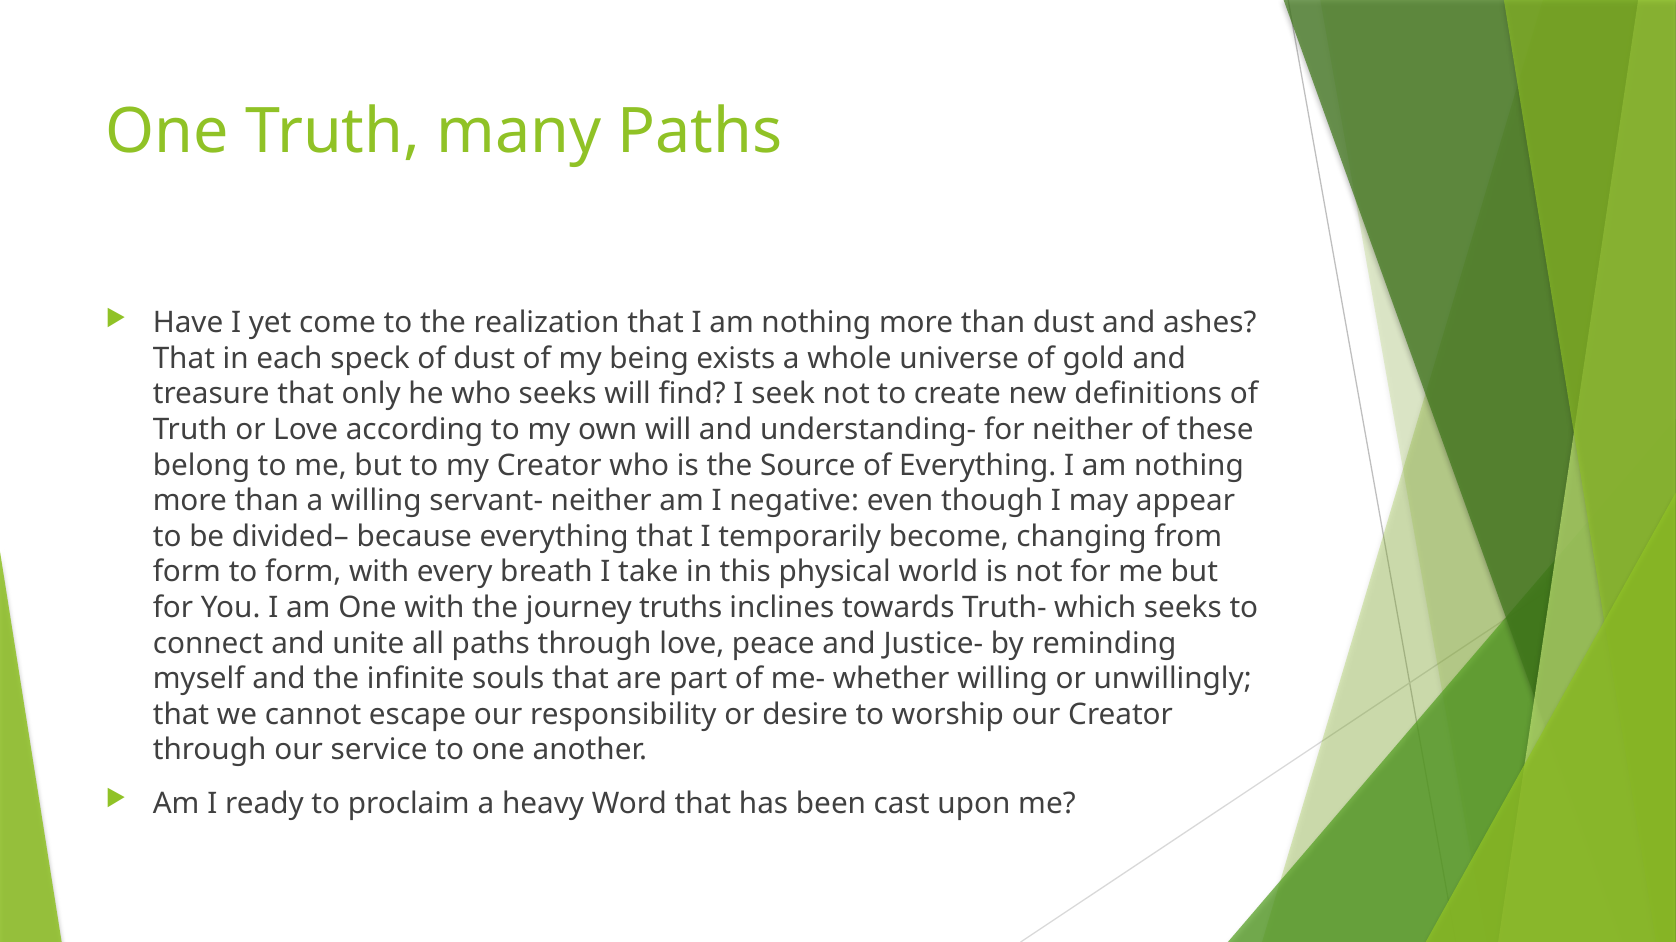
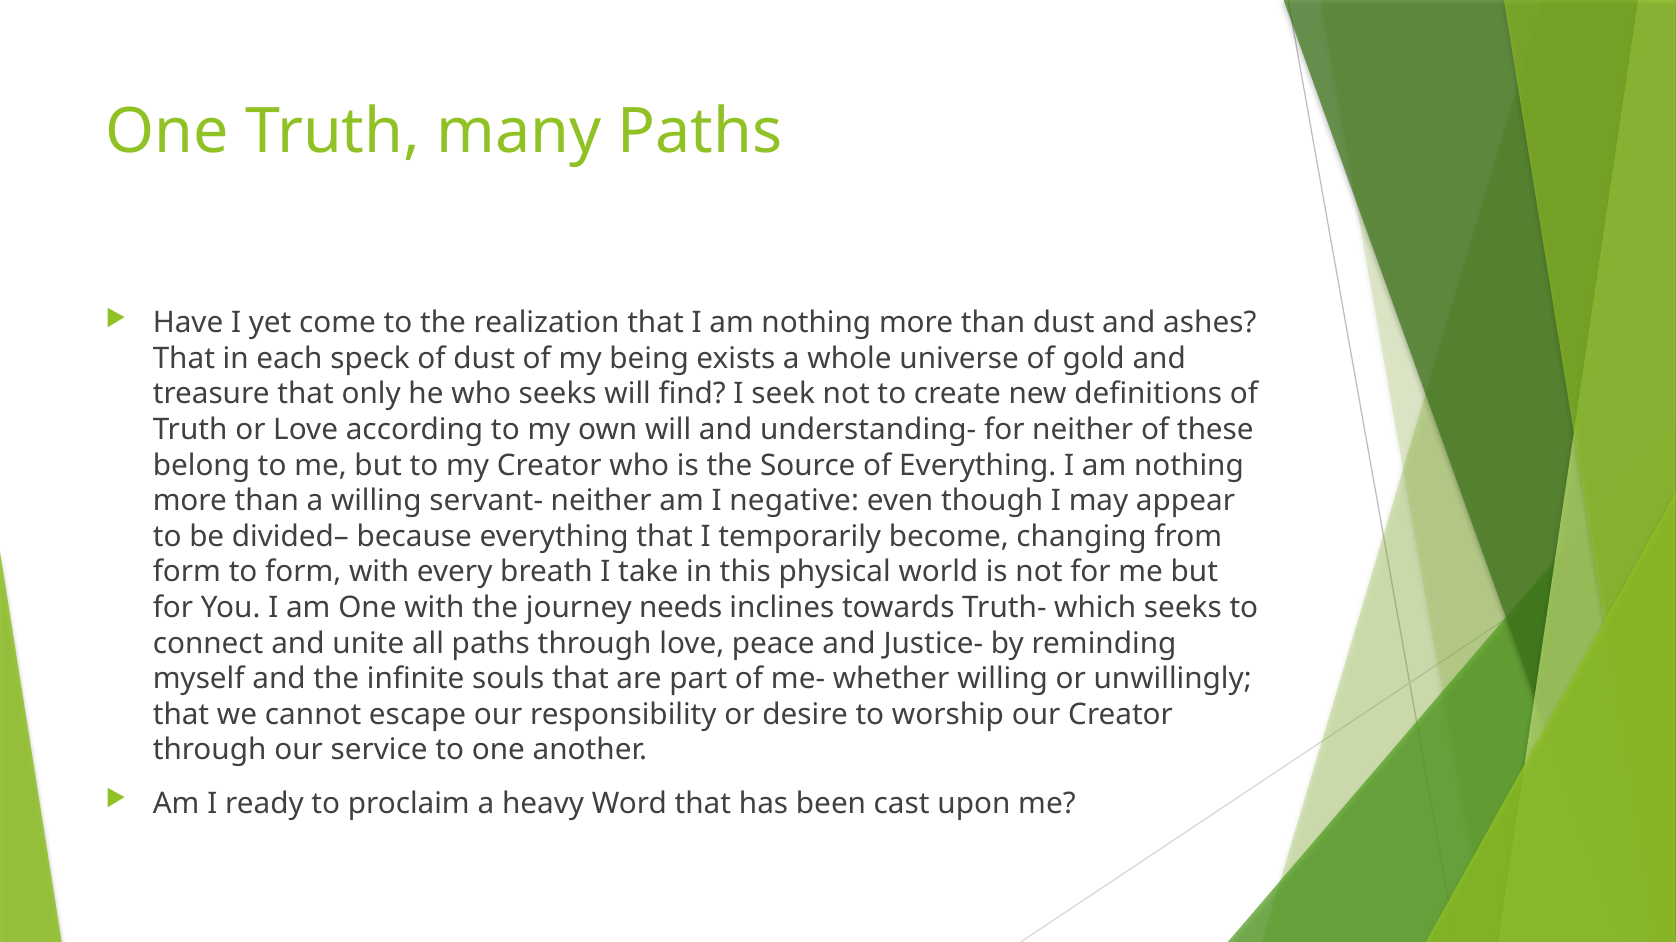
truths: truths -> needs
